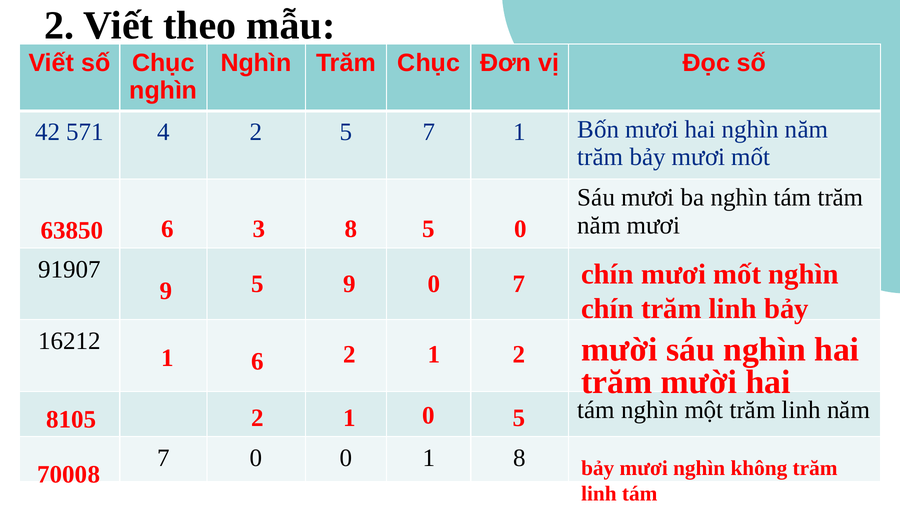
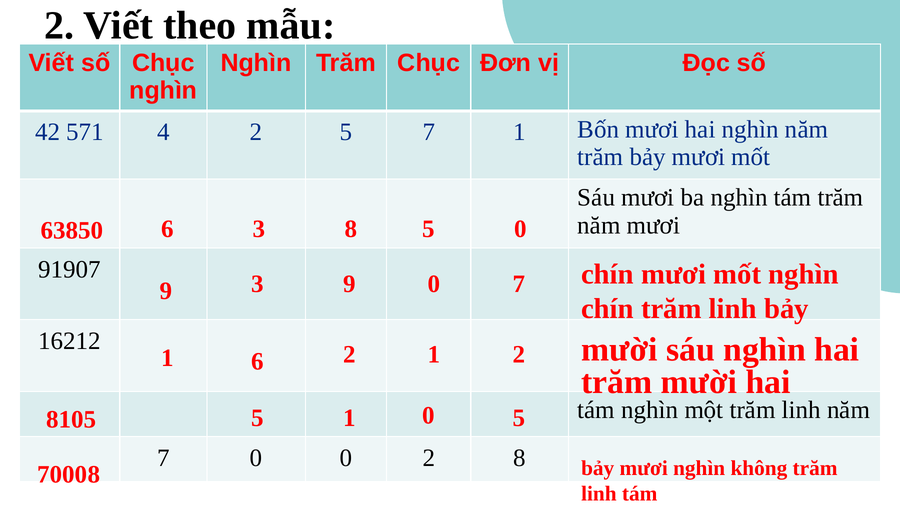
9 5: 5 -> 3
8105 2: 2 -> 5
0 1: 1 -> 2
